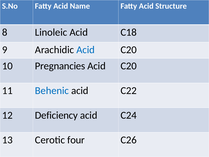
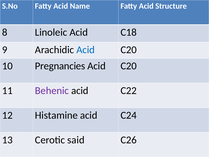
Behenic colour: blue -> purple
Deficiency: Deficiency -> Histamine
four: four -> said
